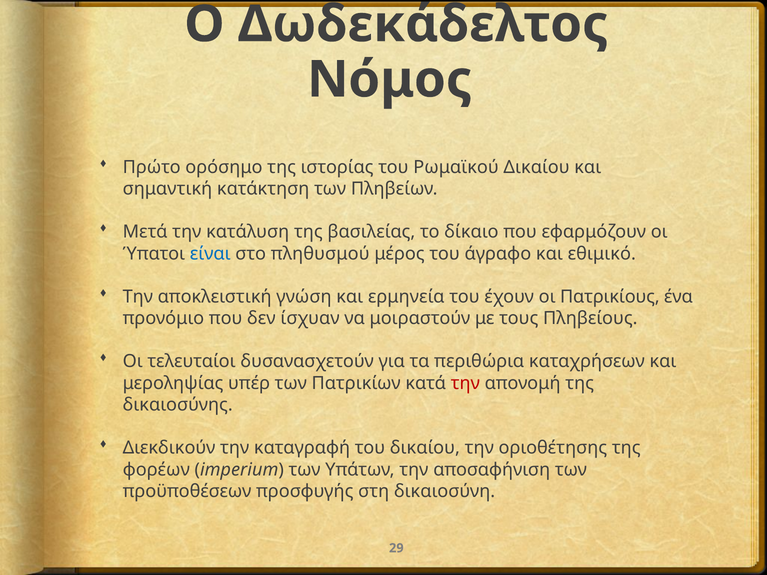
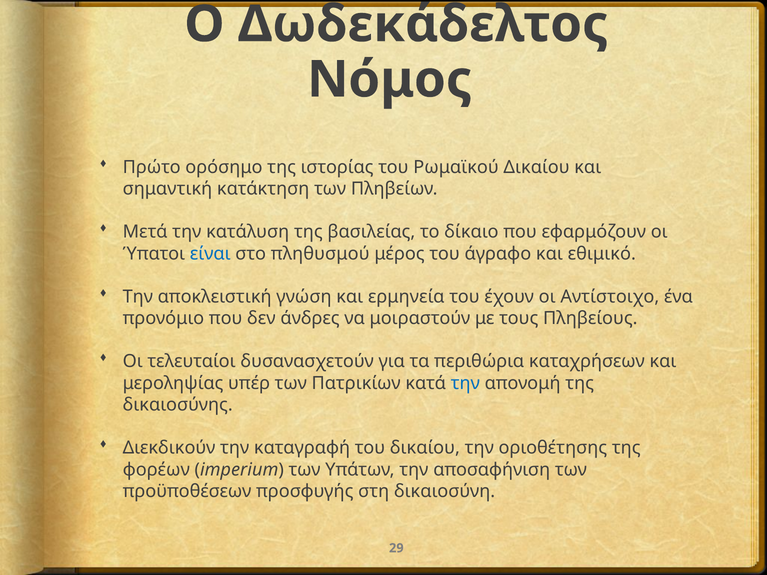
Πατρικίους: Πατρικίους -> Αντίστοιχο
ίσχυαν: ίσχυαν -> άνδρες
την at (465, 383) colour: red -> blue
